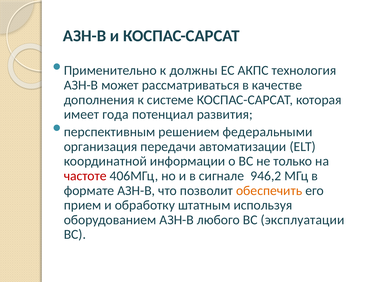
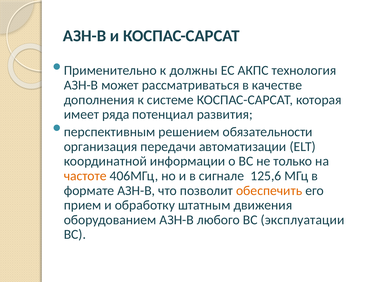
года: года -> ряда
федеральными: федеральными -> обязательности
частоте colour: red -> orange
946,2: 946,2 -> 125,6
используя: используя -> движения
